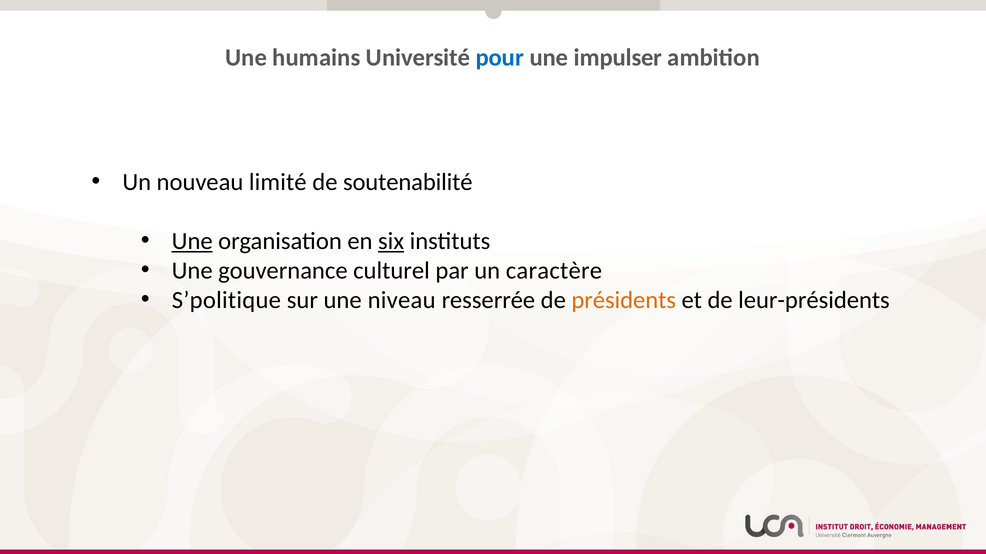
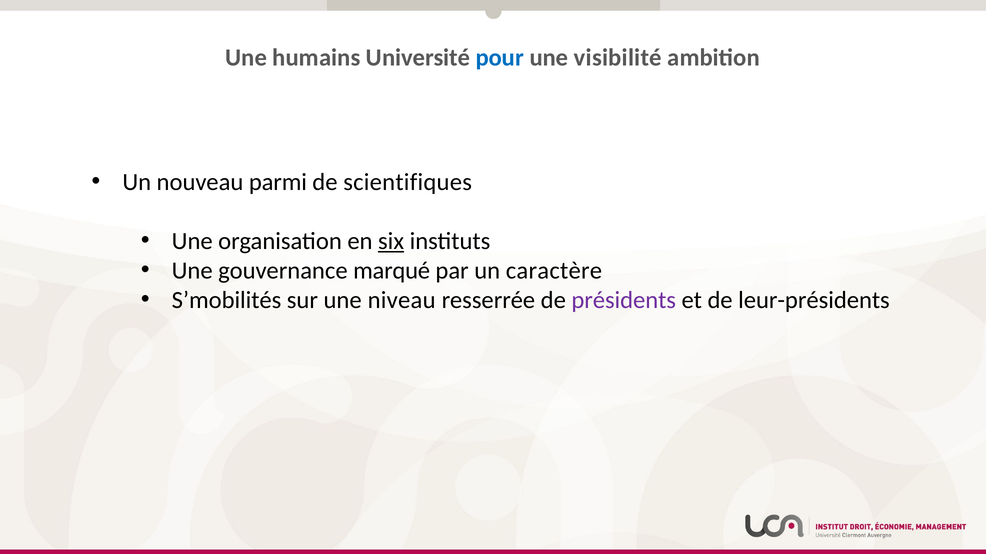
impulser: impulser -> visibilité
limité: limité -> parmi
soutenabilité: soutenabilité -> scientifiques
Une at (192, 241) underline: present -> none
culturel: culturel -> marqué
S’politique: S’politique -> S’mobilités
présidents colour: orange -> purple
